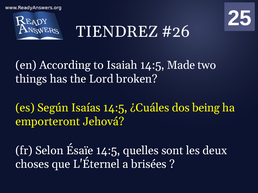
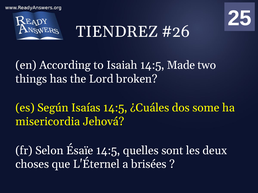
being: being -> some
emporteront: emporteront -> misericordia
